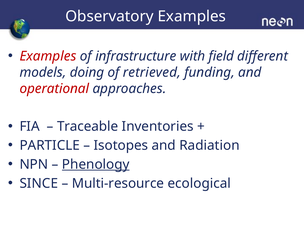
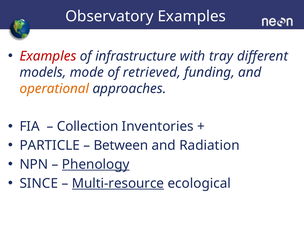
field: field -> tray
doing: doing -> mode
operational colour: red -> orange
Traceable: Traceable -> Collection
Isotopes: Isotopes -> Between
Multi-resource underline: none -> present
